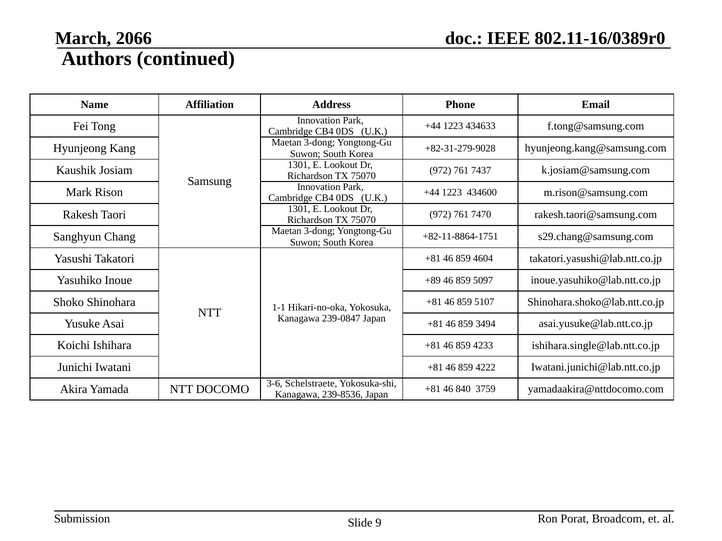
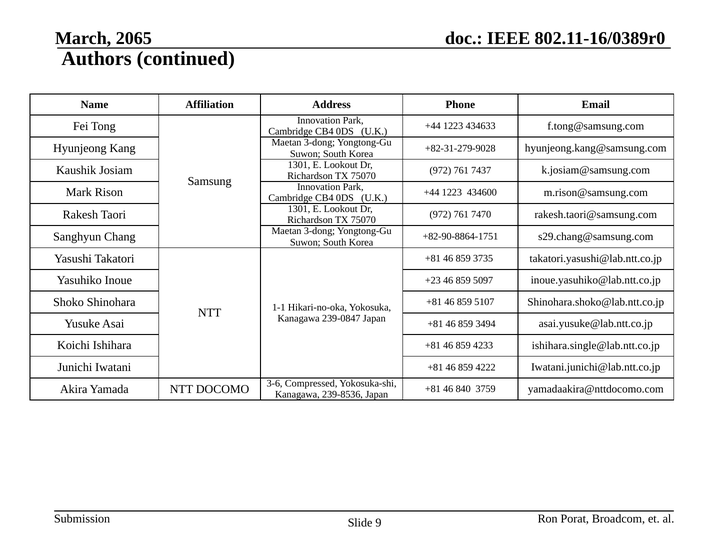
2066: 2066 -> 2065
+82-11-8864-1751: +82-11-8864-1751 -> +82-90-8864-1751
4604: 4604 -> 3735
+89: +89 -> +23
Schelstraete: Schelstraete -> Compressed
